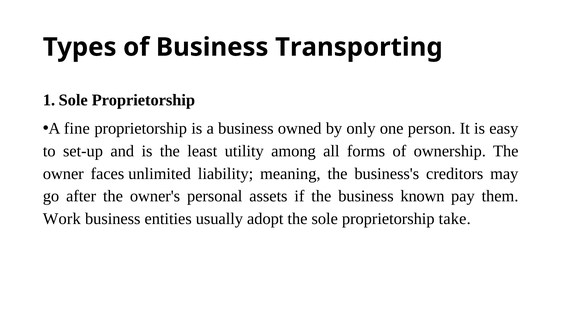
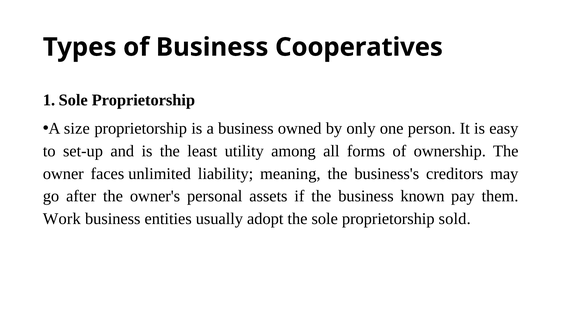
Transporting: Transporting -> Cooperatives
fine: fine -> size
take: take -> sold
